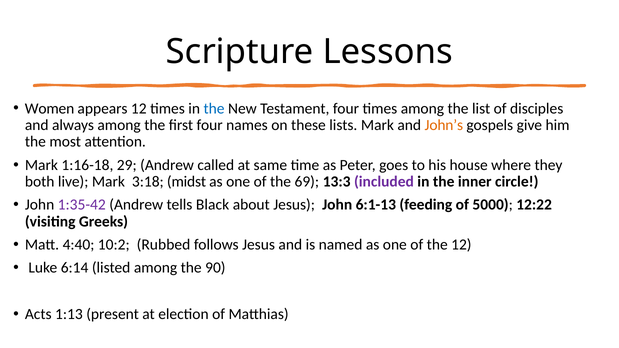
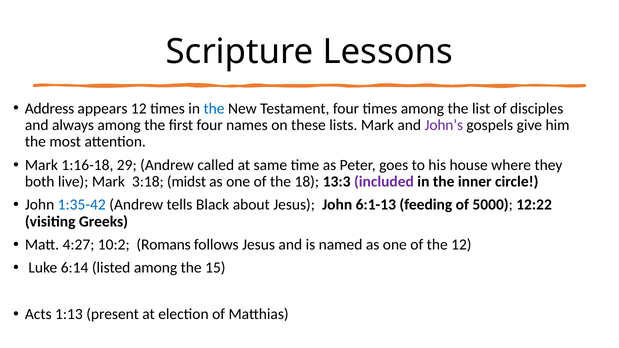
Women: Women -> Address
John’s colour: orange -> purple
69: 69 -> 18
1:35-42 colour: purple -> blue
4:40: 4:40 -> 4:27
Rubbed: Rubbed -> Romans
90: 90 -> 15
